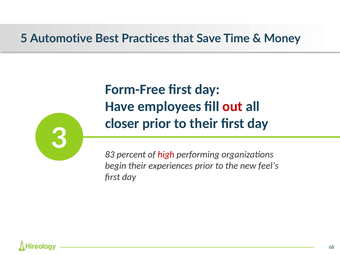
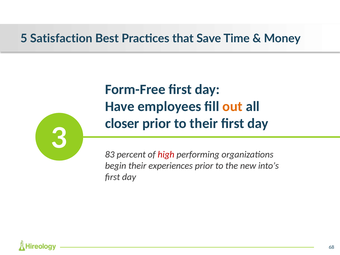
Automotive: Automotive -> Satisfaction
out colour: red -> orange
feel’s: feel’s -> into’s
